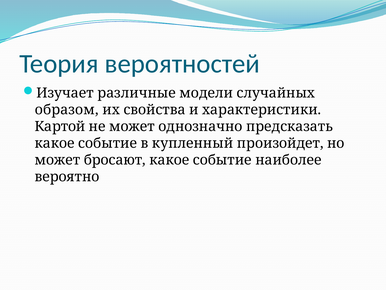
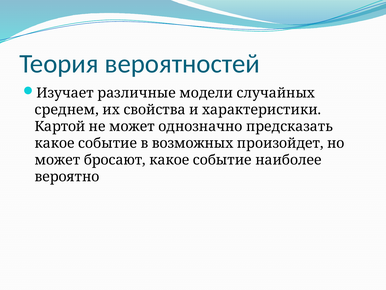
образом: образом -> среднем
купленный: купленный -> возможных
